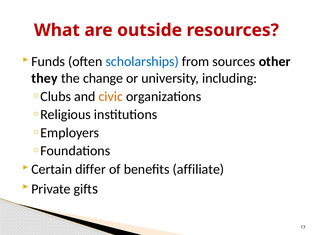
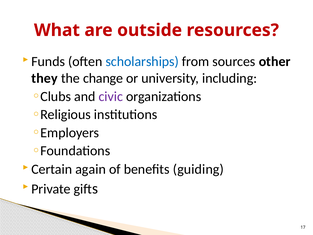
civic colour: orange -> purple
differ: differ -> again
affiliate: affiliate -> guiding
